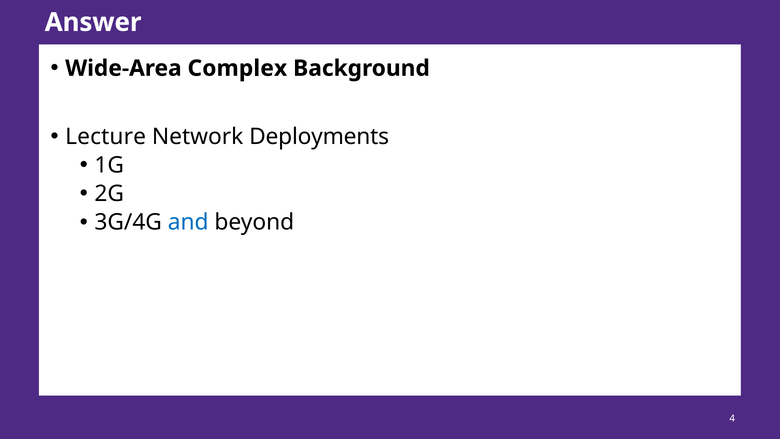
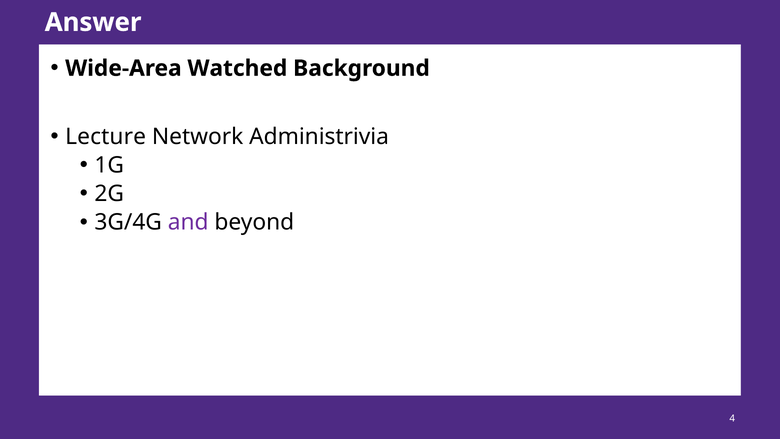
Complex: Complex -> Watched
Deployments: Deployments -> Administrivia
and colour: blue -> purple
